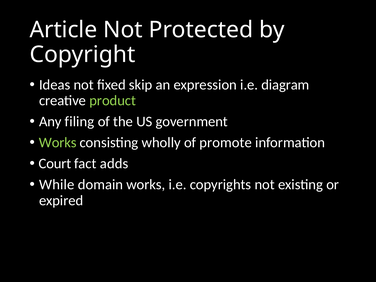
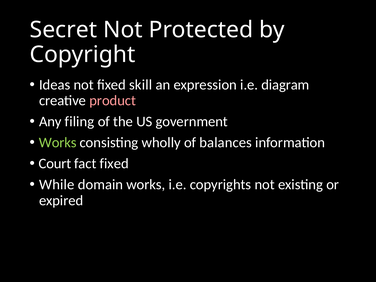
Article: Article -> Secret
skip: skip -> skill
product colour: light green -> pink
promote: promote -> balances
fact adds: adds -> fixed
